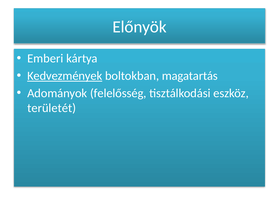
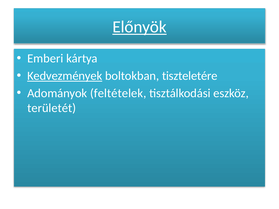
Előnyök underline: none -> present
magatartás: magatartás -> tiszteletére
felelősség: felelősség -> feltételek
